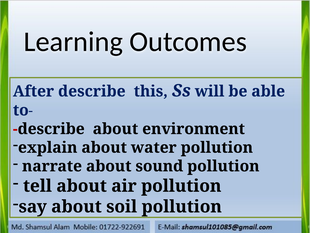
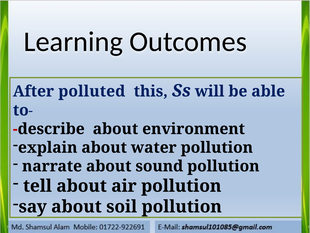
After describe: describe -> polluted
